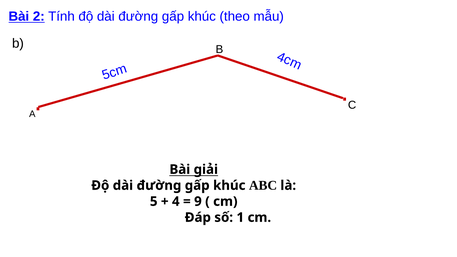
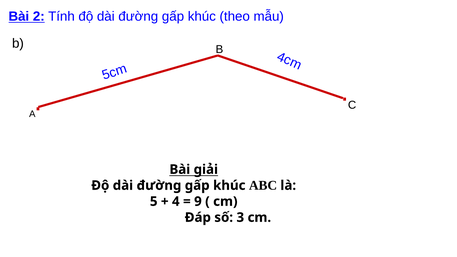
1: 1 -> 3
